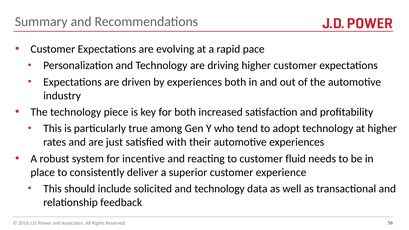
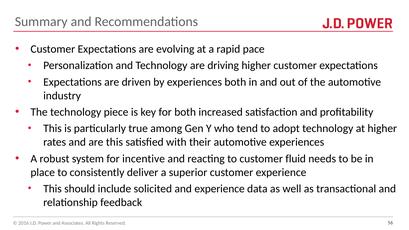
are just: just -> this
solicited and technology: technology -> experience
